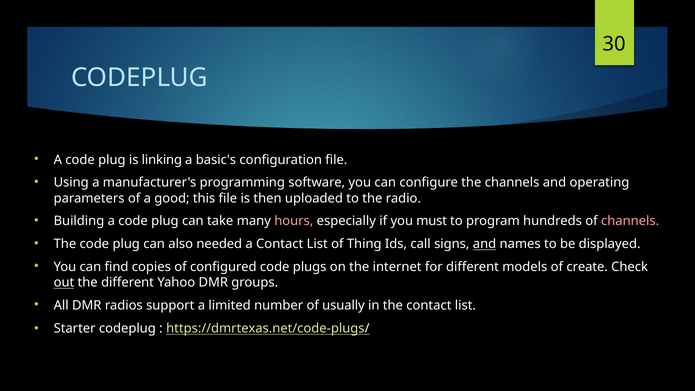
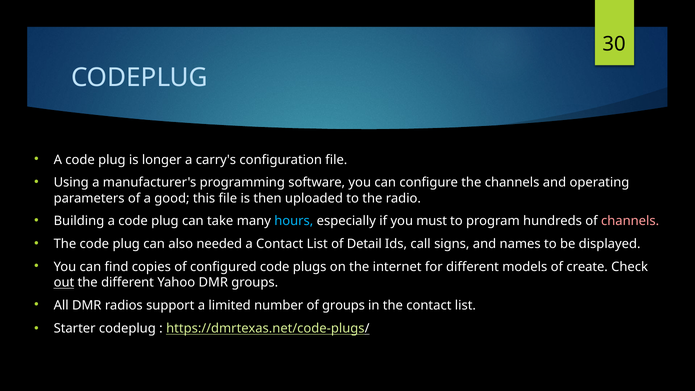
linking: linking -> longer
basic's: basic's -> carry's
hours colour: pink -> light blue
Thing: Thing -> Detail
and at (485, 244) underline: present -> none
of usually: usually -> groups
